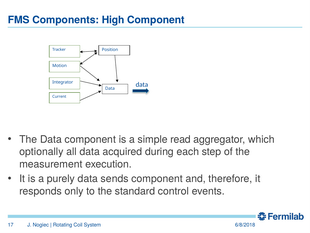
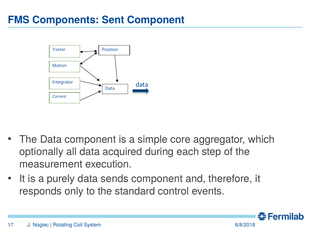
High: High -> Sent
read: read -> core
